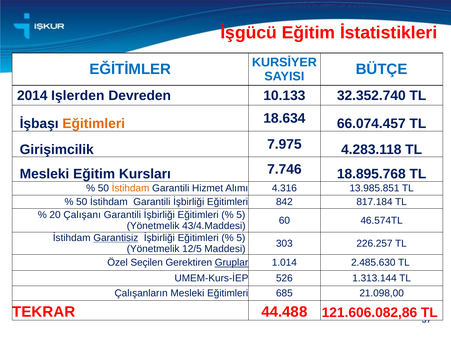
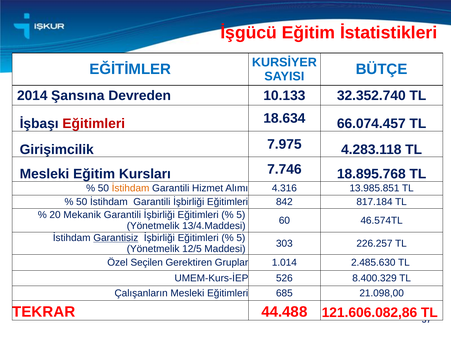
Işlerden: Işlerden -> Şansına
Eğitimleri at (94, 124) colour: orange -> red
Çalışanı: Çalışanı -> Mekanik
43/4.Maddesi: 43/4.Maddesi -> 13/4.Maddesi
Gruplar underline: present -> none
1.313.144: 1.313.144 -> 8.400.329
